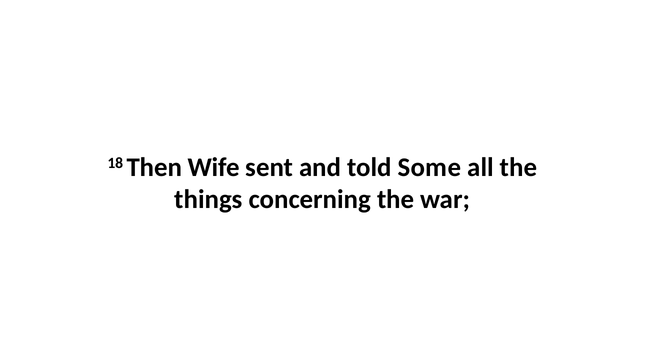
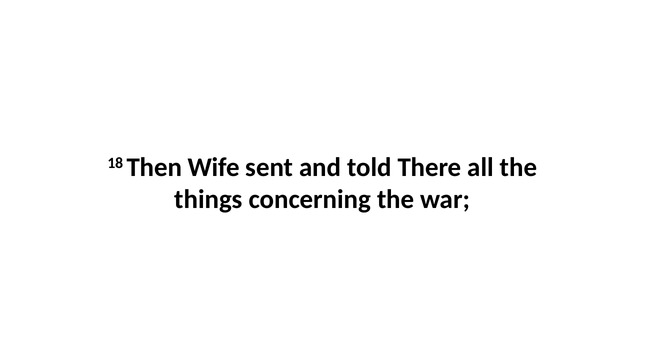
Some: Some -> There
